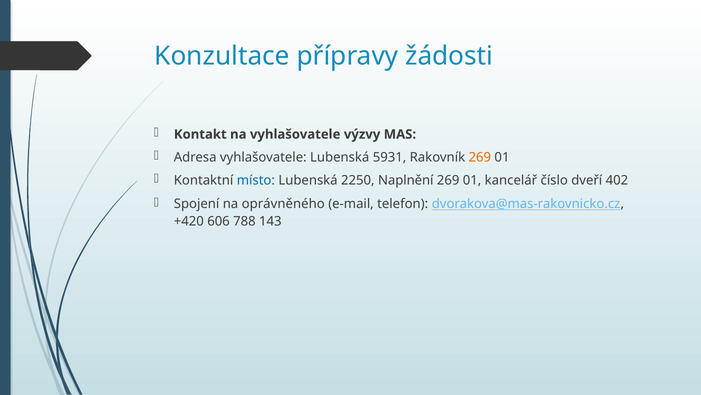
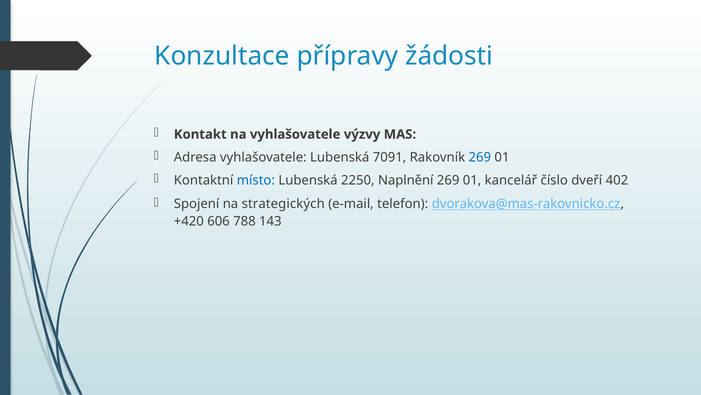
5931: 5931 -> 7091
269 at (480, 157) colour: orange -> blue
oprávněného: oprávněného -> strategických
